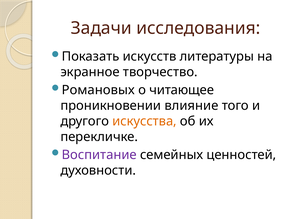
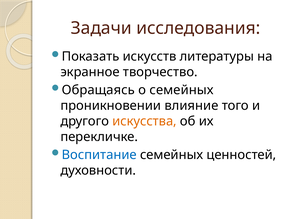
Романовых: Романовых -> Обращаясь
о читающее: читающее -> семейных
Воспитание colour: purple -> blue
